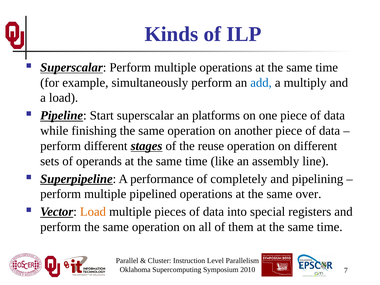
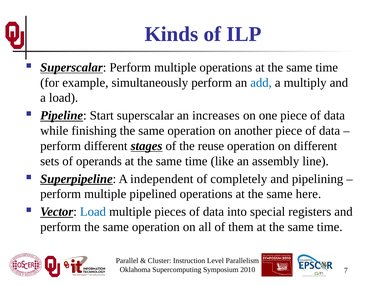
platforms: platforms -> increases
performance: performance -> independent
over: over -> here
Load at (93, 212) colour: orange -> blue
